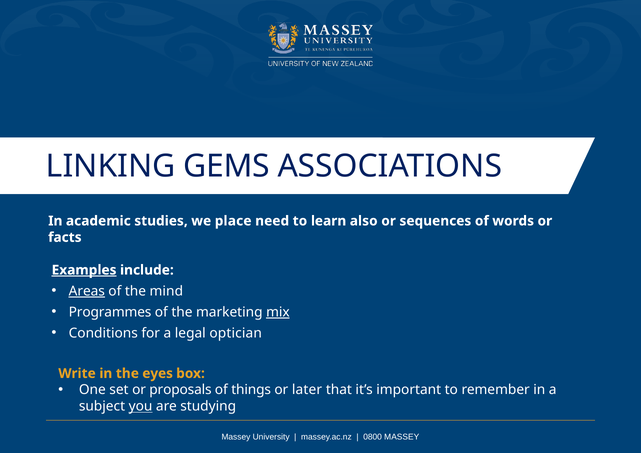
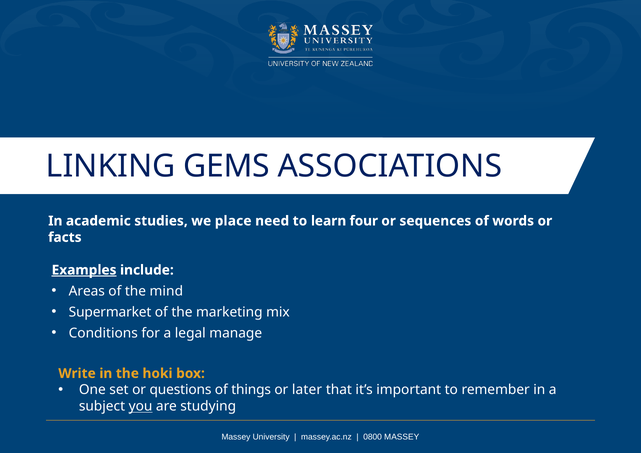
also: also -> four
Areas underline: present -> none
Programmes: Programmes -> Supermarket
mix underline: present -> none
optician: optician -> manage
eyes: eyes -> hoki
proposals: proposals -> questions
